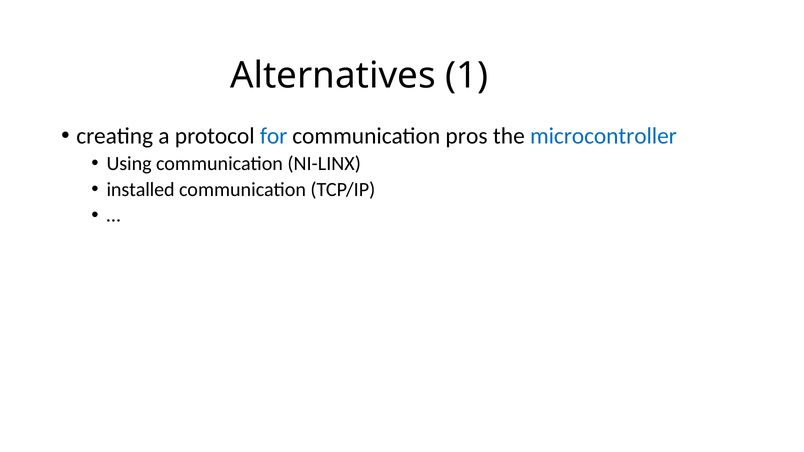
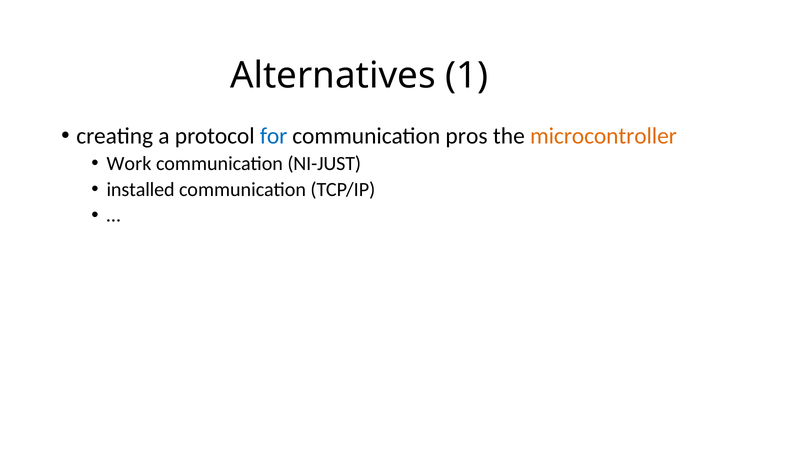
microcontroller colour: blue -> orange
Using: Using -> Work
NI-LINX: NI-LINX -> NI-JUST
